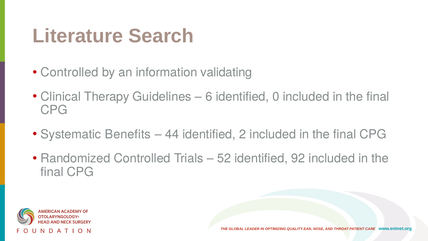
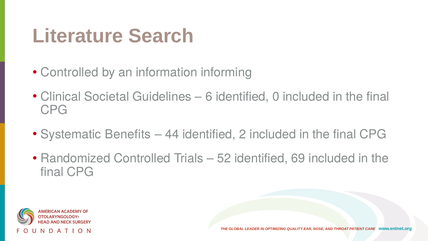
validating: validating -> informing
Therapy: Therapy -> Societal
92: 92 -> 69
